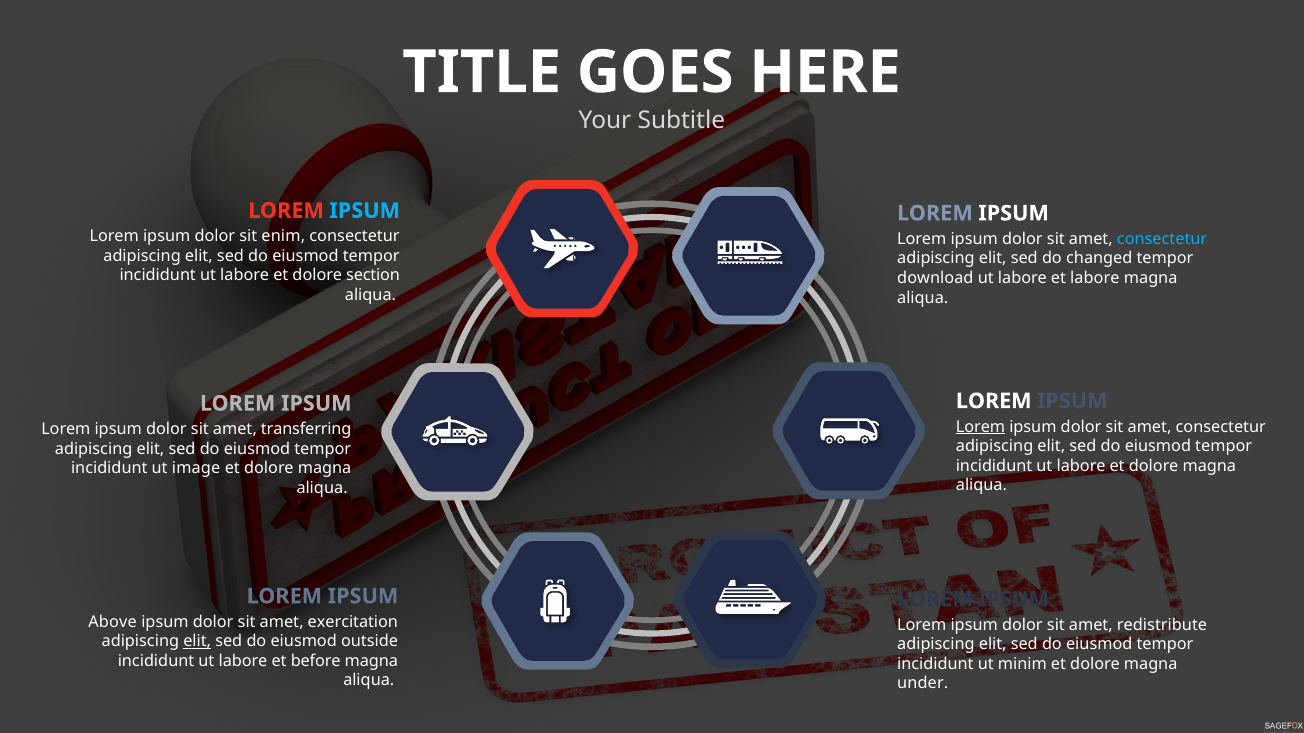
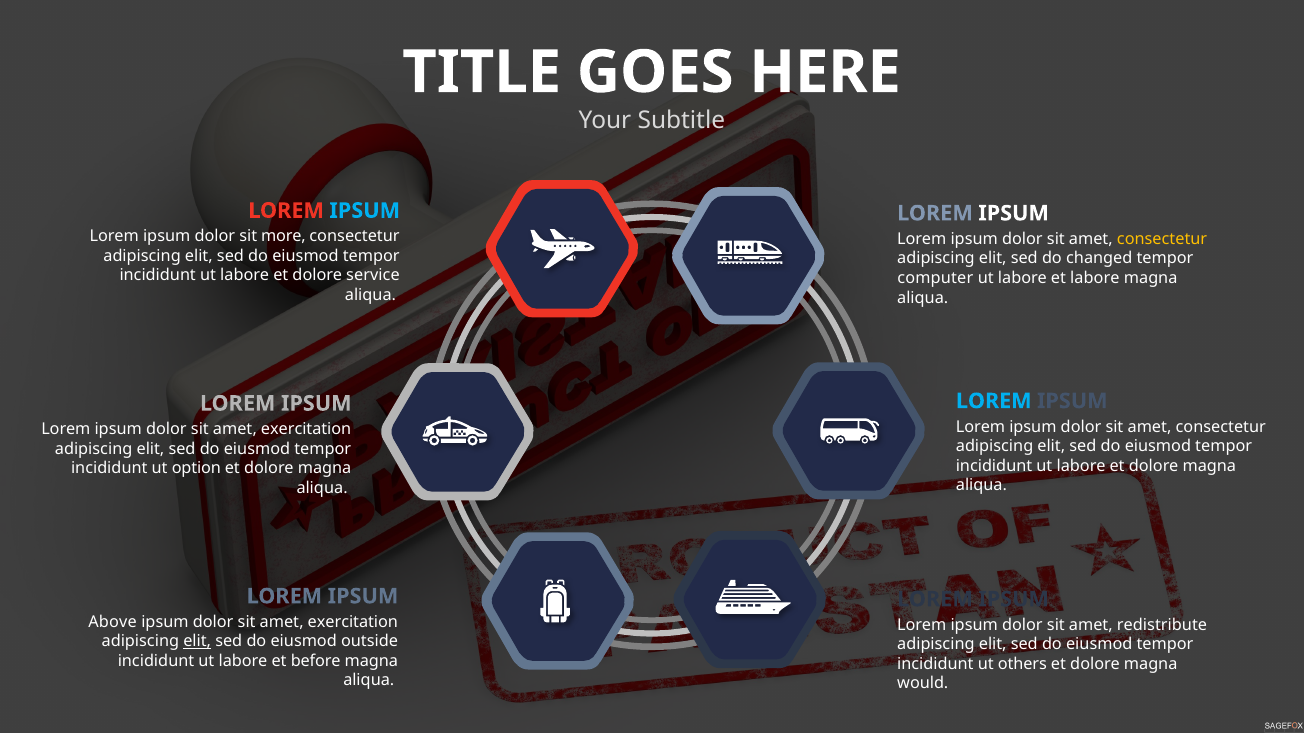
enim: enim -> more
consectetur at (1162, 239) colour: light blue -> yellow
section: section -> service
download: download -> computer
LOREM at (994, 401) colour: white -> light blue
Lorem at (980, 427) underline: present -> none
transferring at (306, 429): transferring -> exercitation
image: image -> option
minim: minim -> others
under: under -> would
